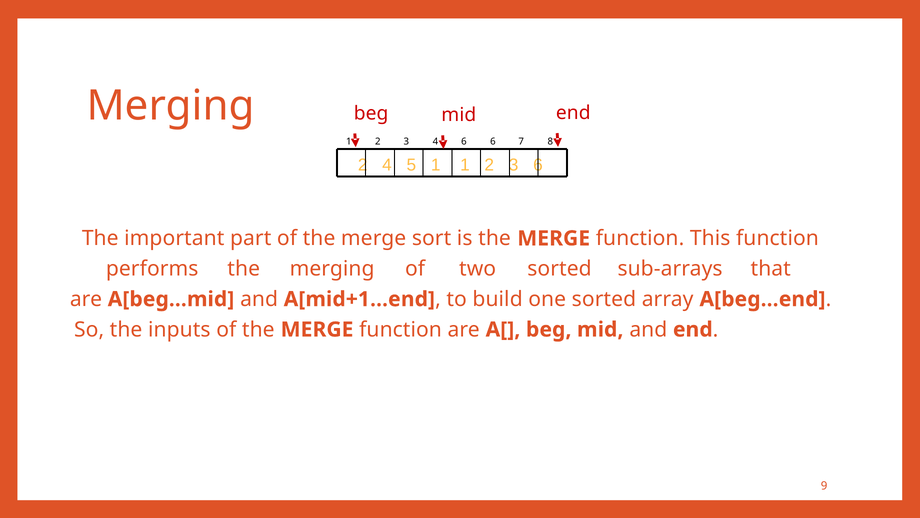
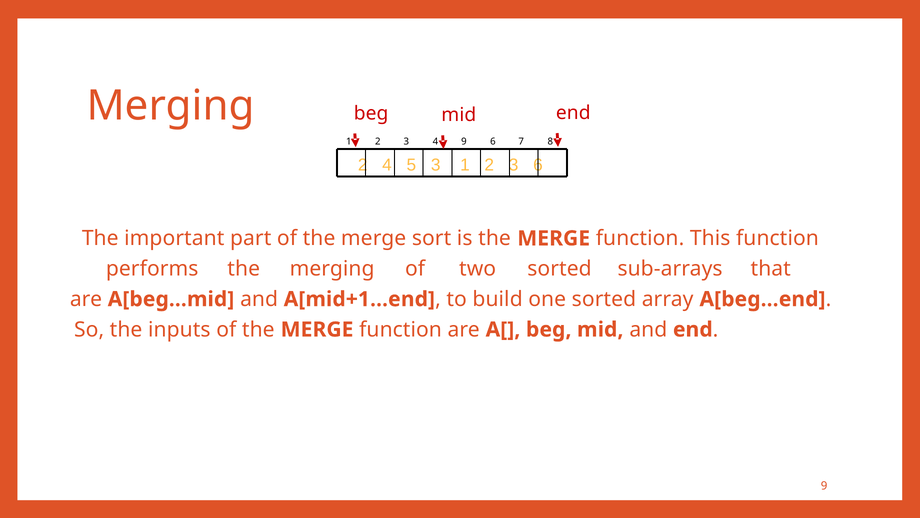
4 6: 6 -> 9
5 1: 1 -> 3
